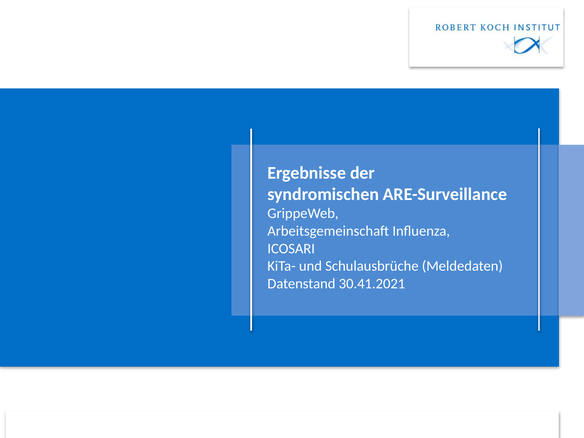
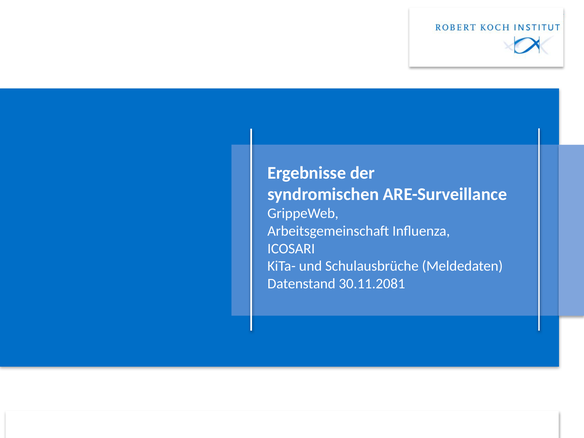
30.41.2021: 30.41.2021 -> 30.11.2081
